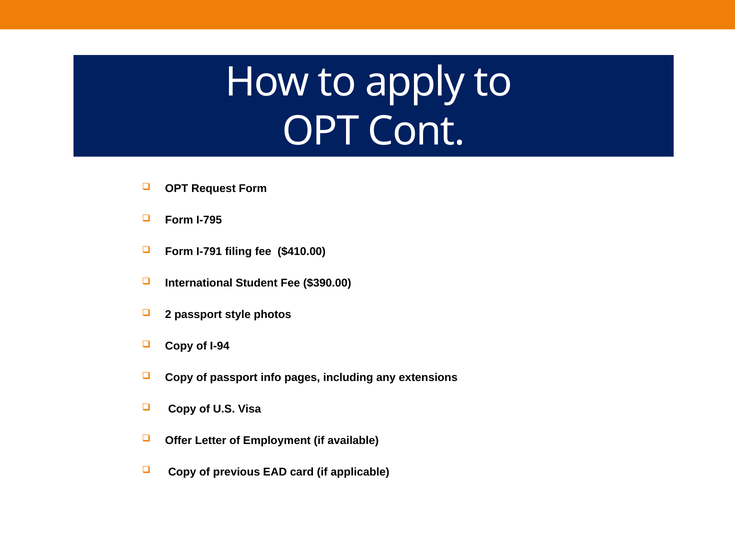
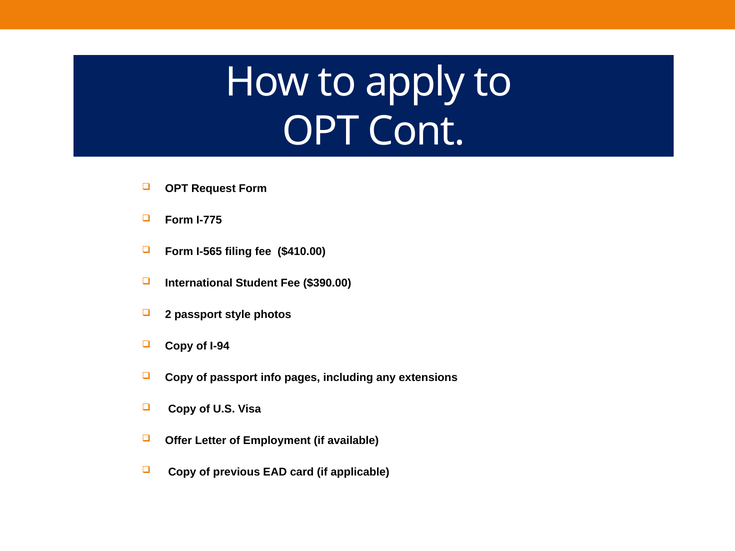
I-795: I-795 -> I-775
I-791: I-791 -> I-565
